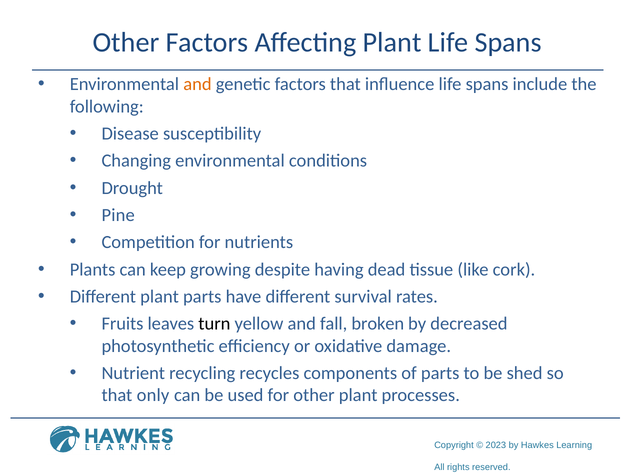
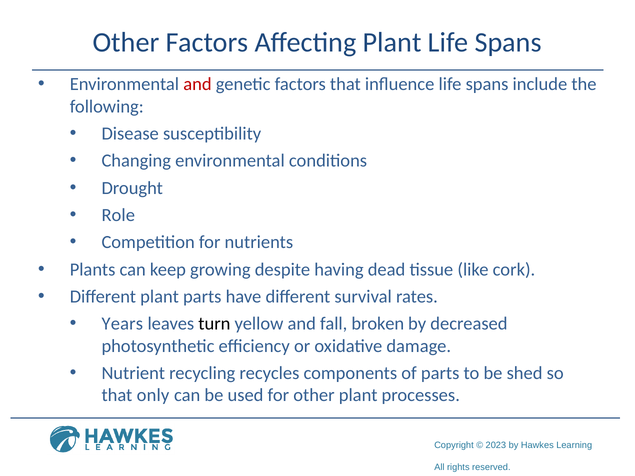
and at (197, 84) colour: orange -> red
Pine: Pine -> Role
Fruits: Fruits -> Years
